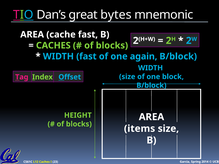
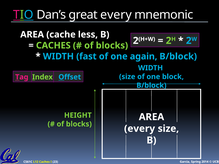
great bytes: bytes -> every
cache fast: fast -> less
items at (140, 129): items -> every
